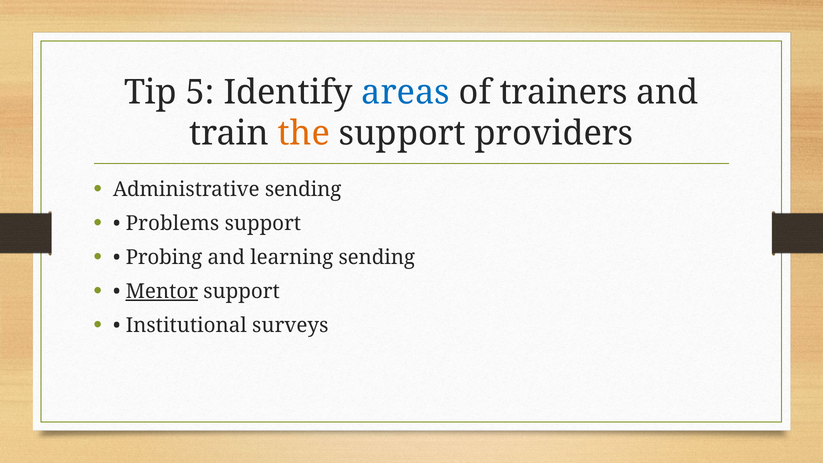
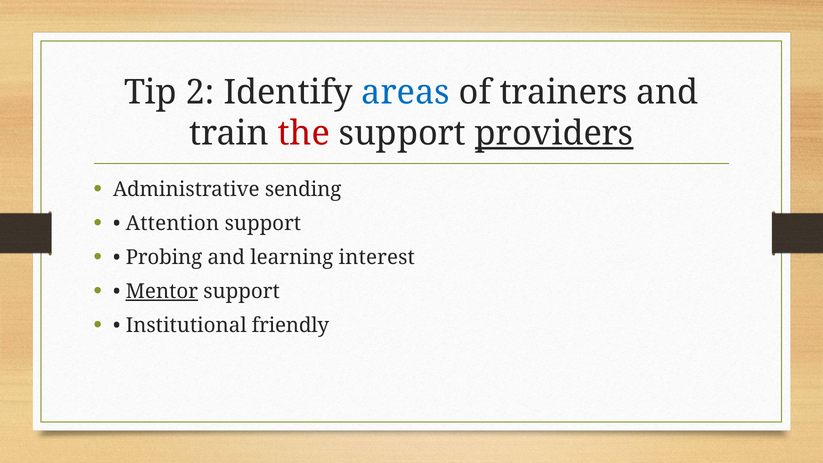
5: 5 -> 2
the colour: orange -> red
providers underline: none -> present
Problems: Problems -> Attention
learning sending: sending -> interest
surveys: surveys -> friendly
